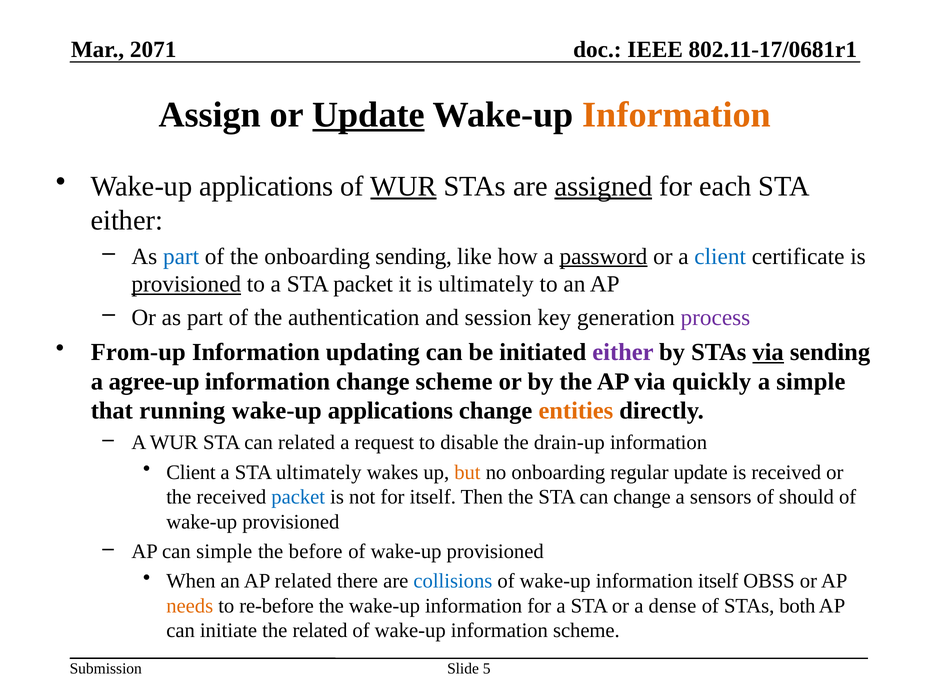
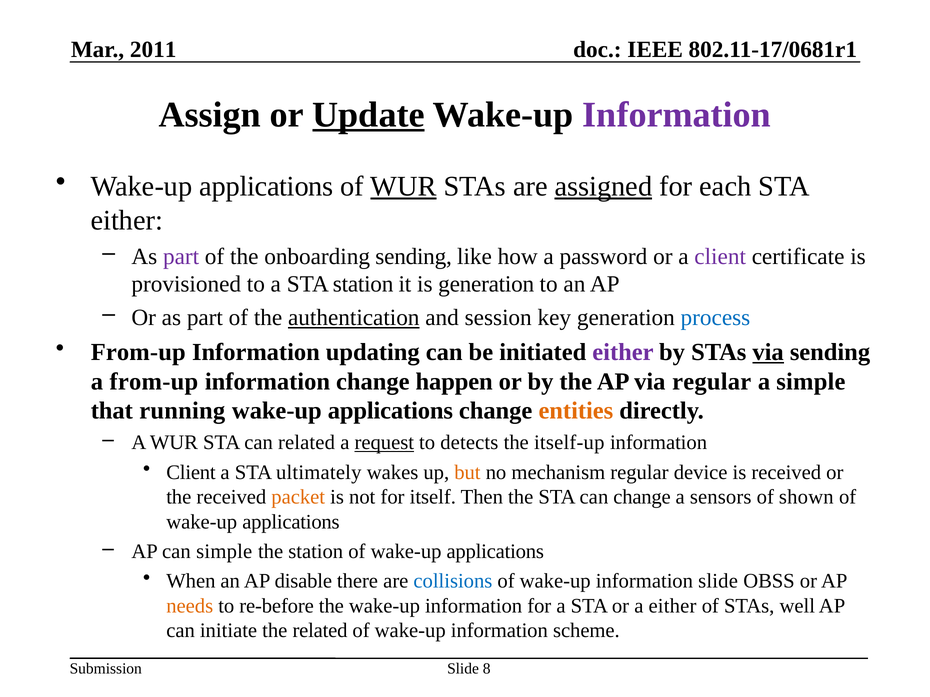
2071: 2071 -> 2011
Information at (677, 115) colour: orange -> purple
part at (181, 257) colour: blue -> purple
password underline: present -> none
client at (720, 257) colour: blue -> purple
provisioned at (186, 285) underline: present -> none
STA packet: packet -> station
is ultimately: ultimately -> generation
authentication underline: none -> present
process colour: purple -> blue
a agree-up: agree-up -> from-up
change scheme: scheme -> happen
via quickly: quickly -> regular
request underline: none -> present
disable: disable -> detects
drain-up: drain-up -> itself-up
no onboarding: onboarding -> mechanism
regular update: update -> device
packet at (298, 497) colour: blue -> orange
should: should -> shown
provisioned at (291, 522): provisioned -> applications
the before: before -> station
provisioned at (495, 552): provisioned -> applications
AP related: related -> disable
information itself: itself -> slide
a dense: dense -> either
both: both -> well
5: 5 -> 8
